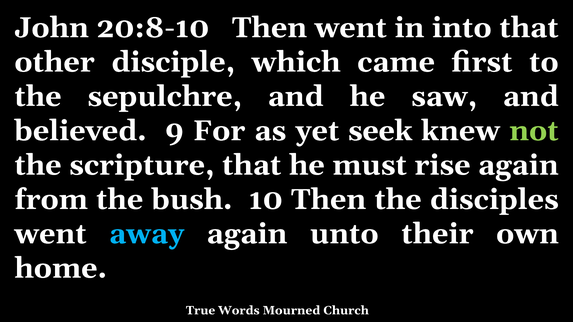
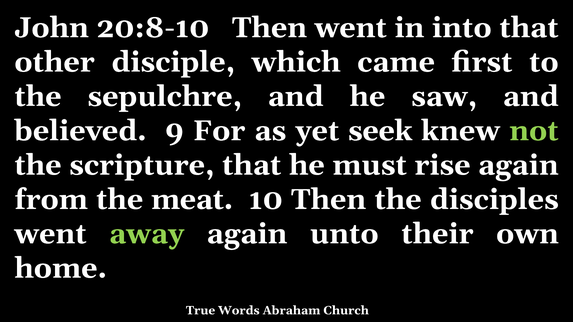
bush: bush -> meat
away colour: light blue -> light green
Mourned: Mourned -> Abraham
